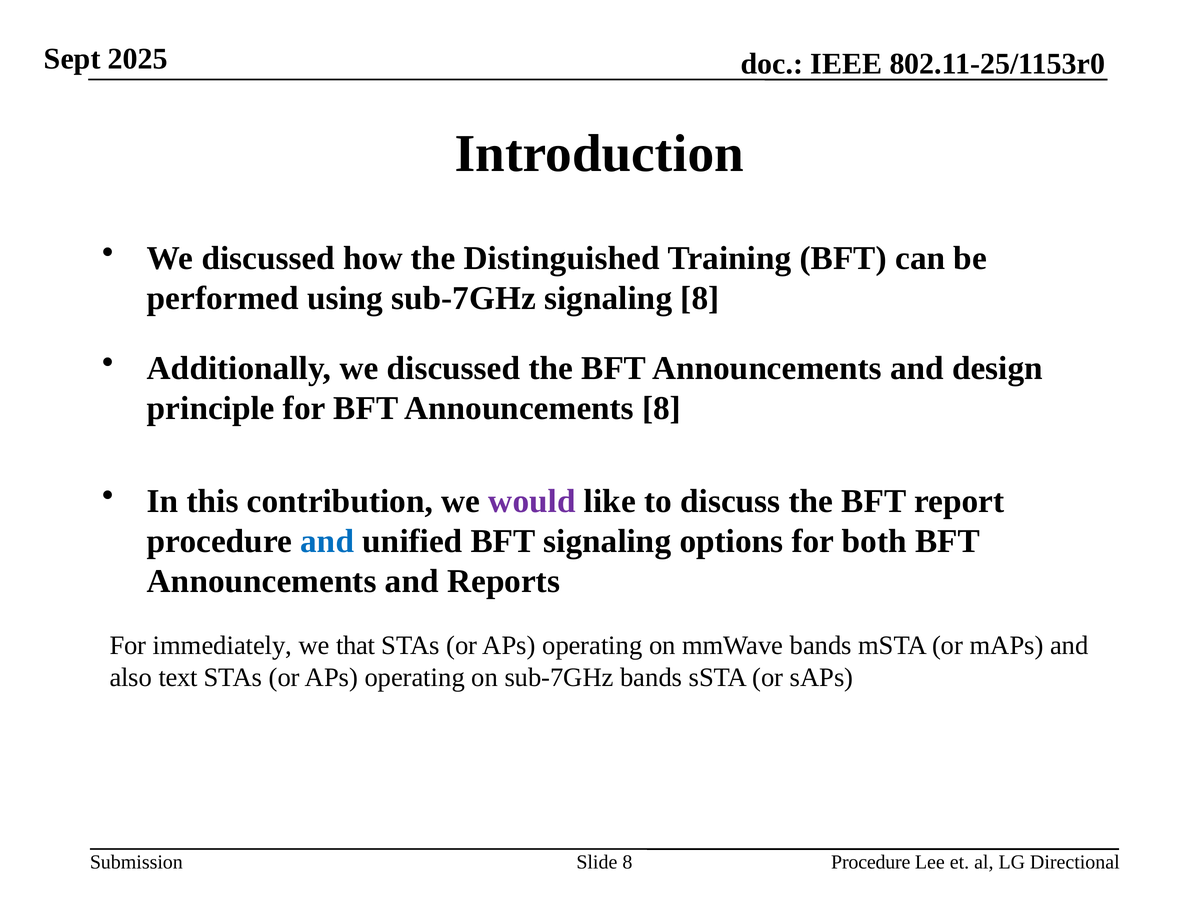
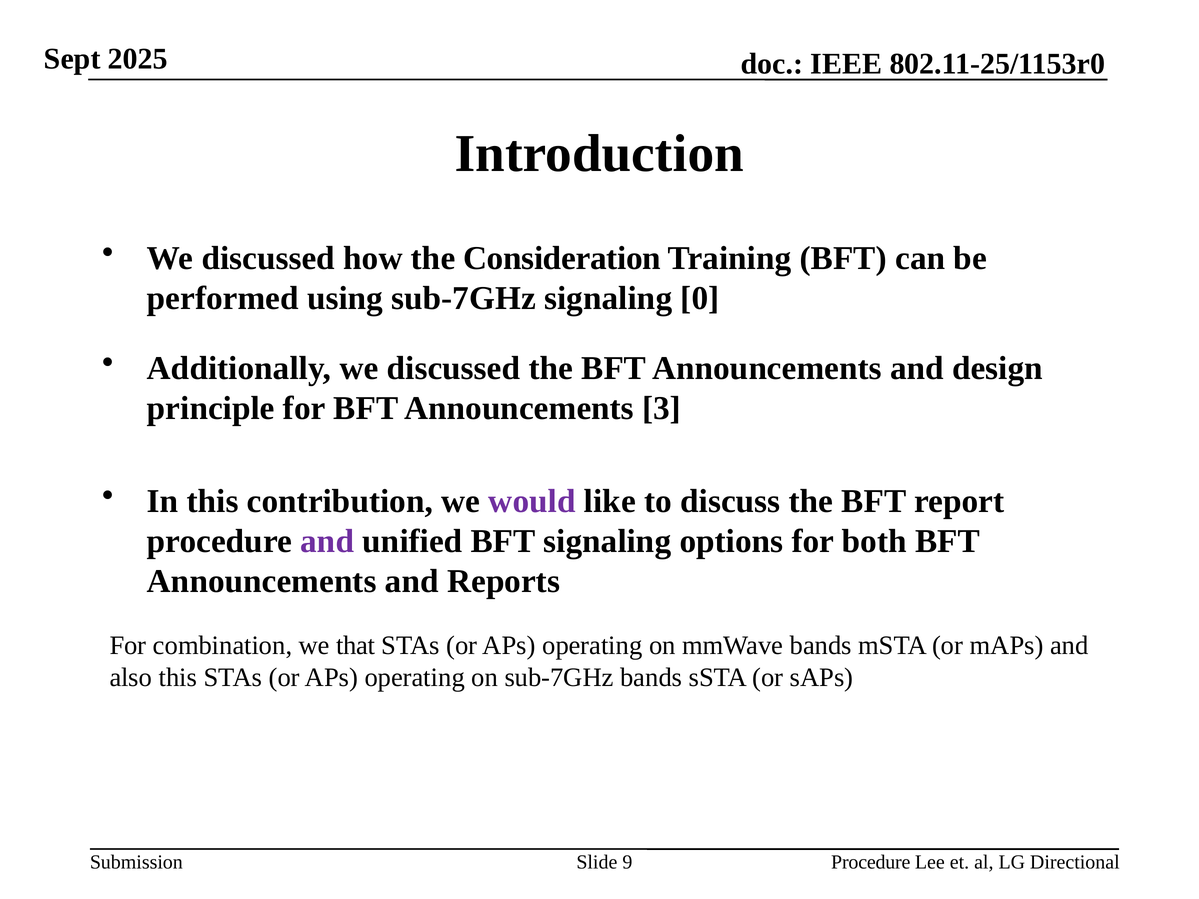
Distinguished: Distinguished -> Consideration
signaling 8: 8 -> 0
Announcements 8: 8 -> 3
and at (327, 541) colour: blue -> purple
immediately: immediately -> combination
also text: text -> this
Slide 8: 8 -> 9
